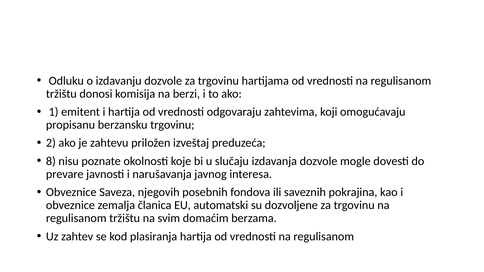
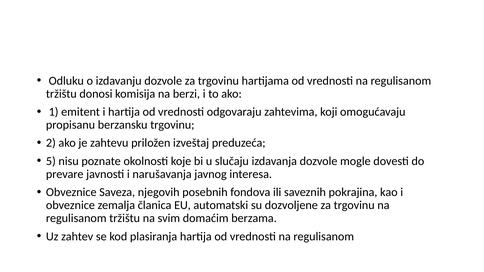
8: 8 -> 5
